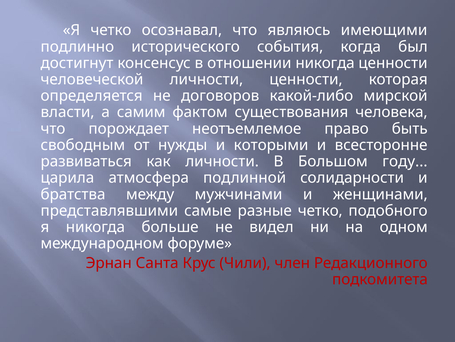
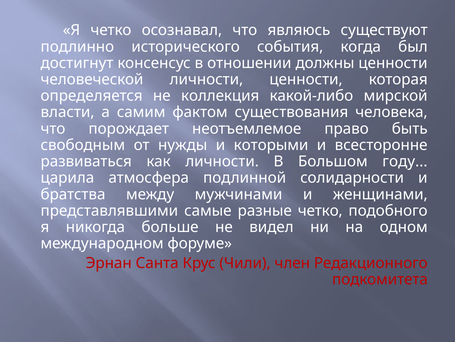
имеющими: имеющими -> существуют
отношении никогда: никогда -> должны
договоров: договоров -> коллекция
